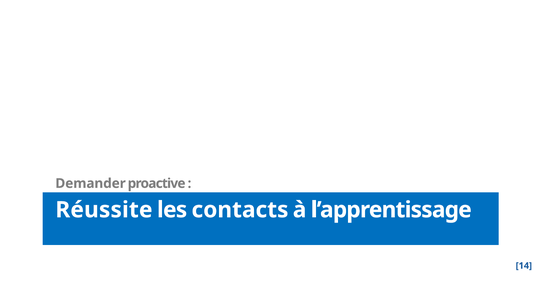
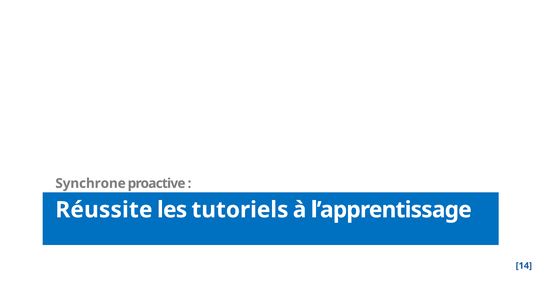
Demander: Demander -> Synchrone
contacts: contacts -> tutoriels
